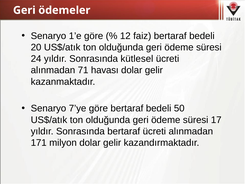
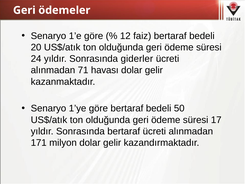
kütlesel: kütlesel -> giderler
7’ye: 7’ye -> 1’ye
